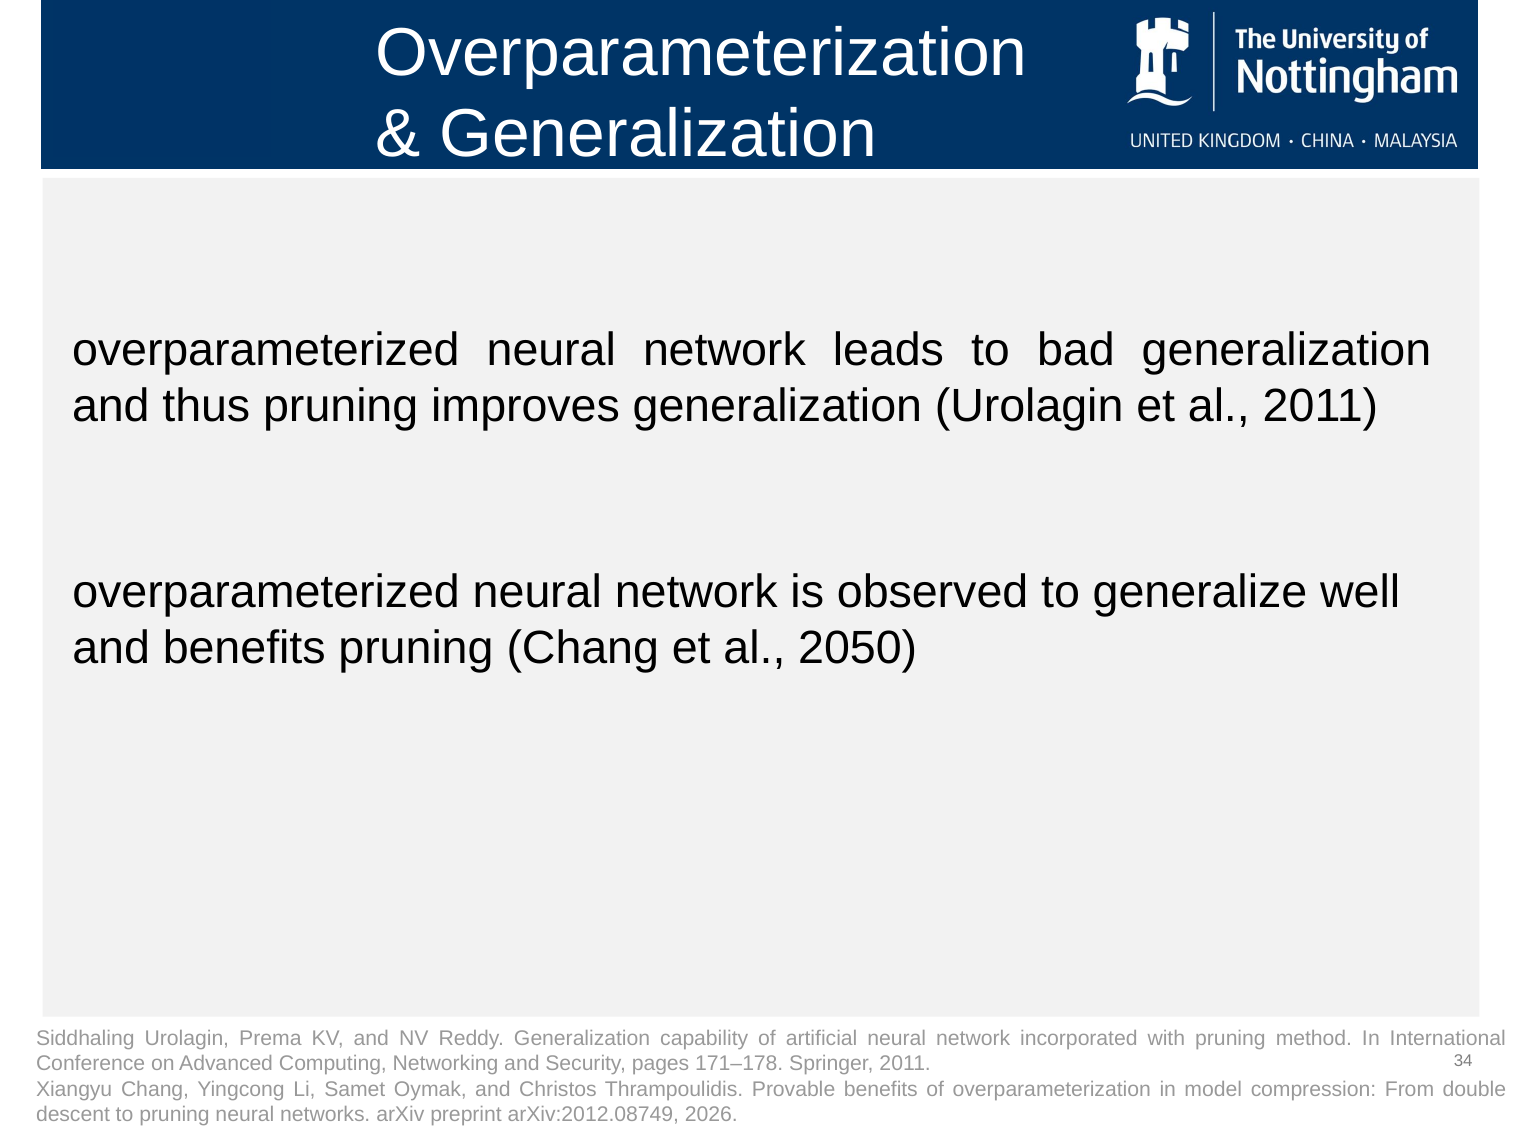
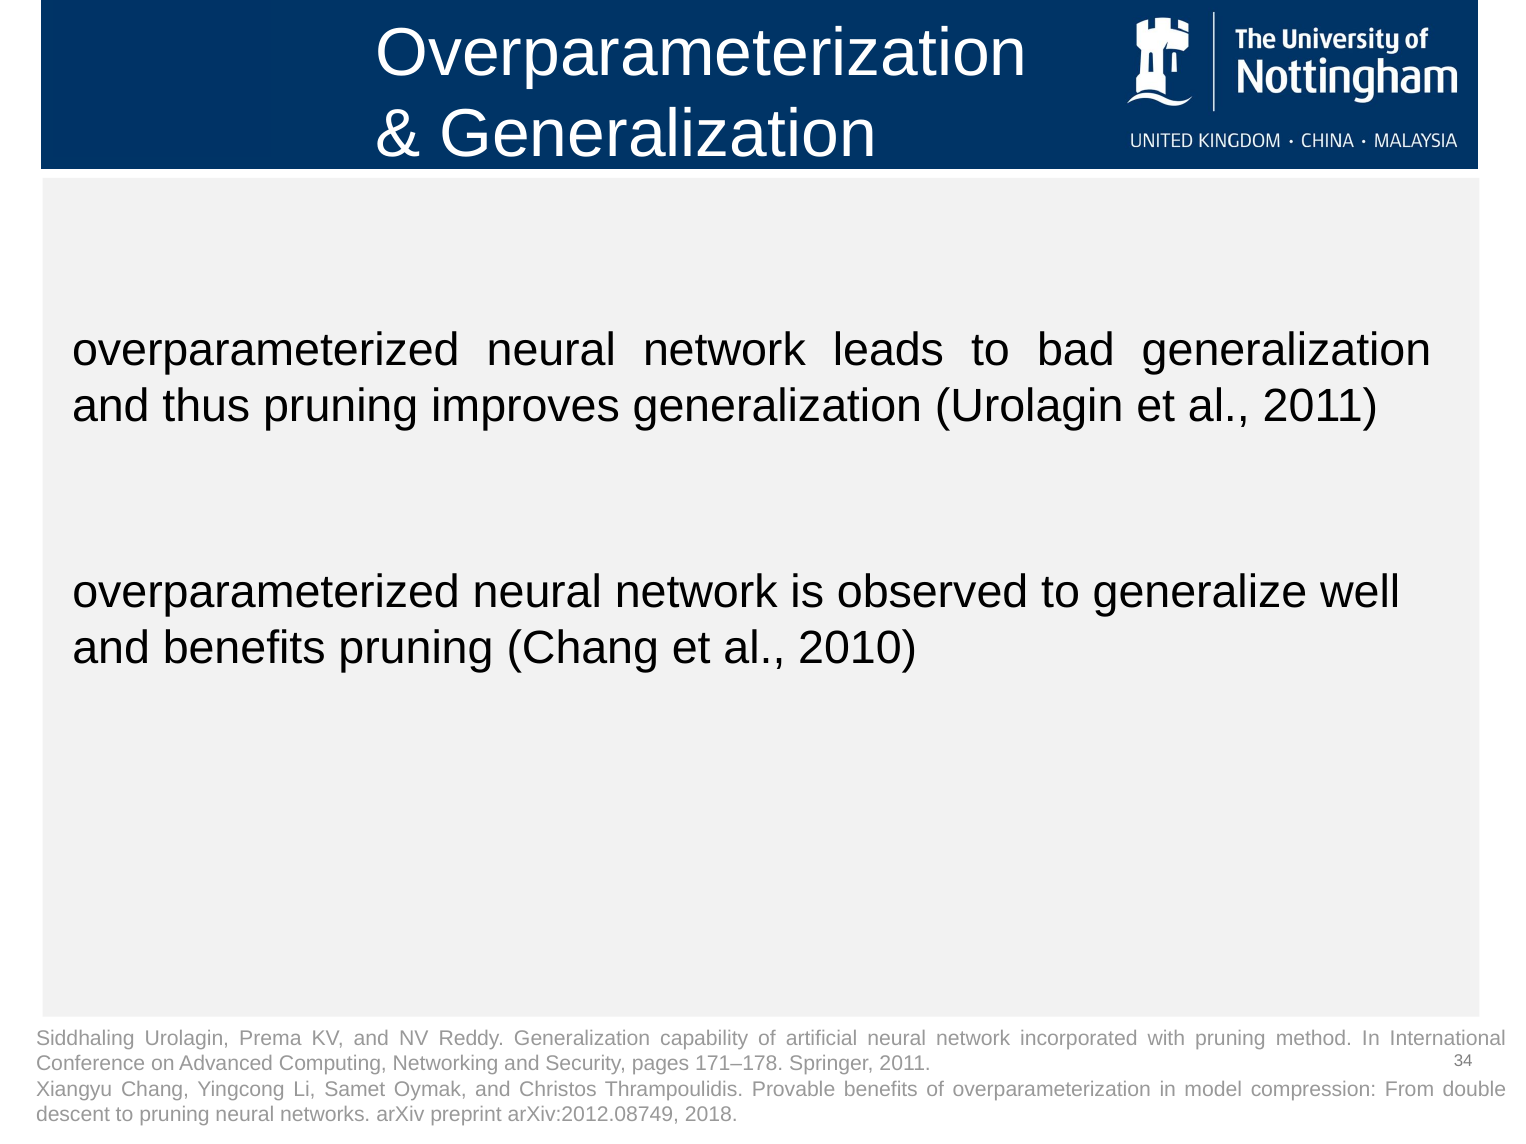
2050: 2050 -> 2010
2026: 2026 -> 2018
